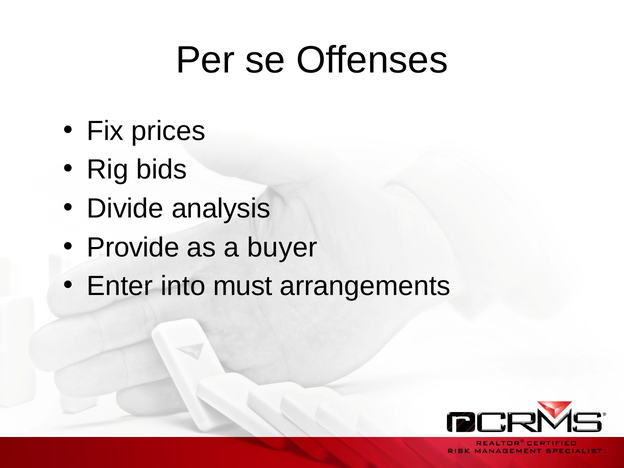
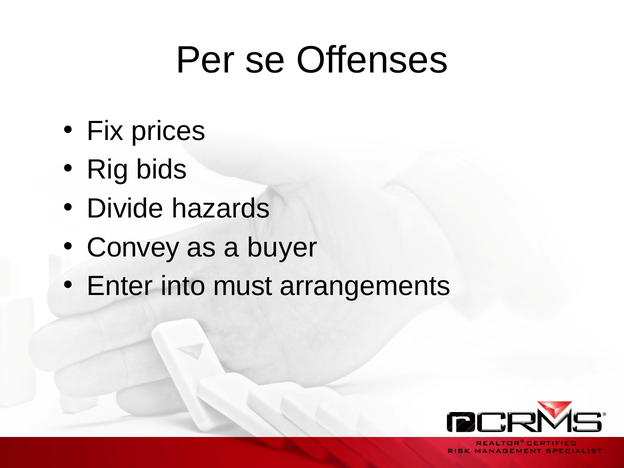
analysis: analysis -> hazards
Provide: Provide -> Convey
